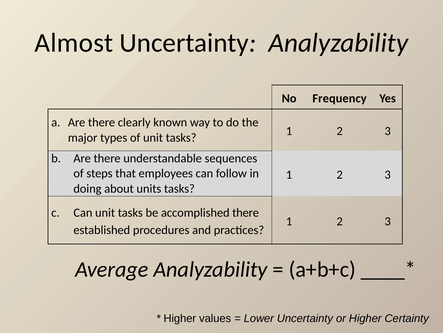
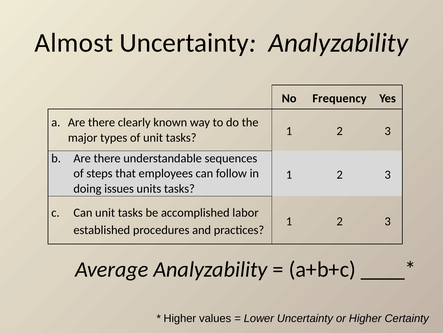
about: about -> issues
accomplished there: there -> labor
